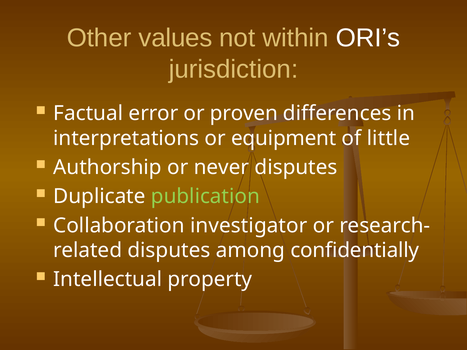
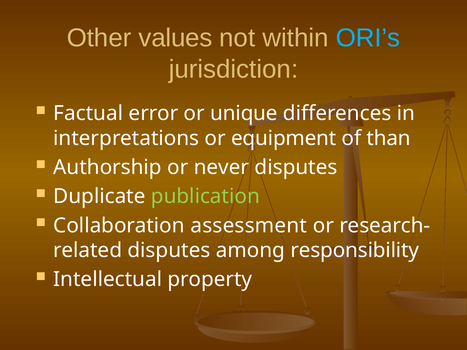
ORI’s colour: white -> light blue
proven: proven -> unique
little: little -> than
investigator: investigator -> assessment
confidentially: confidentially -> responsibility
